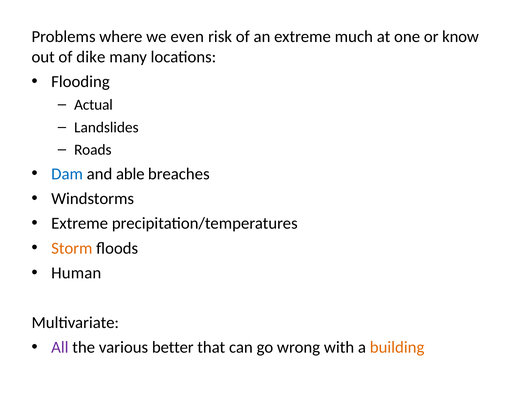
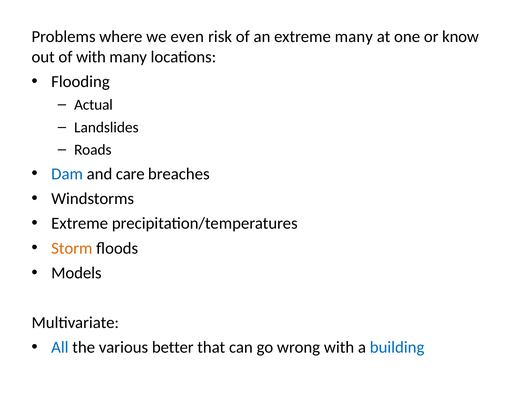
extreme much: much -> many
of dike: dike -> with
able: able -> care
Human: Human -> Models
All colour: purple -> blue
building colour: orange -> blue
